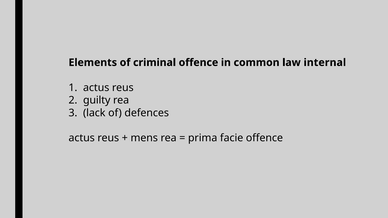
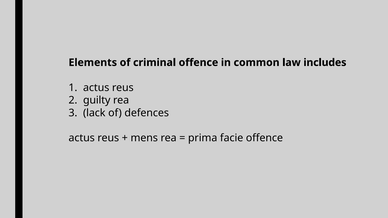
internal: internal -> includes
